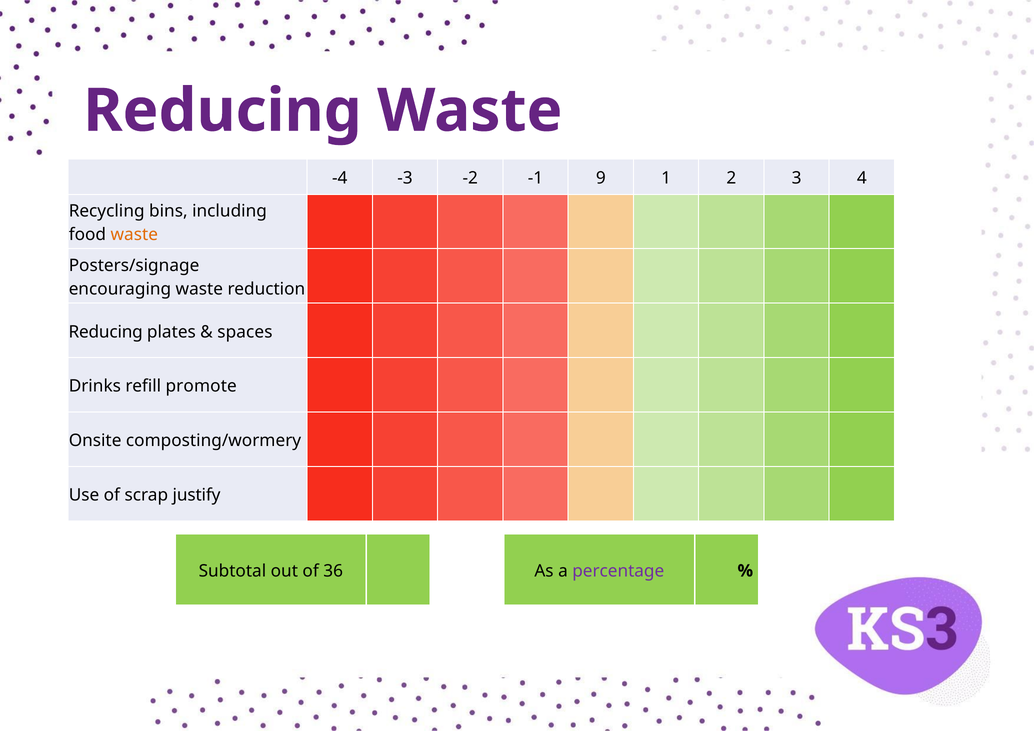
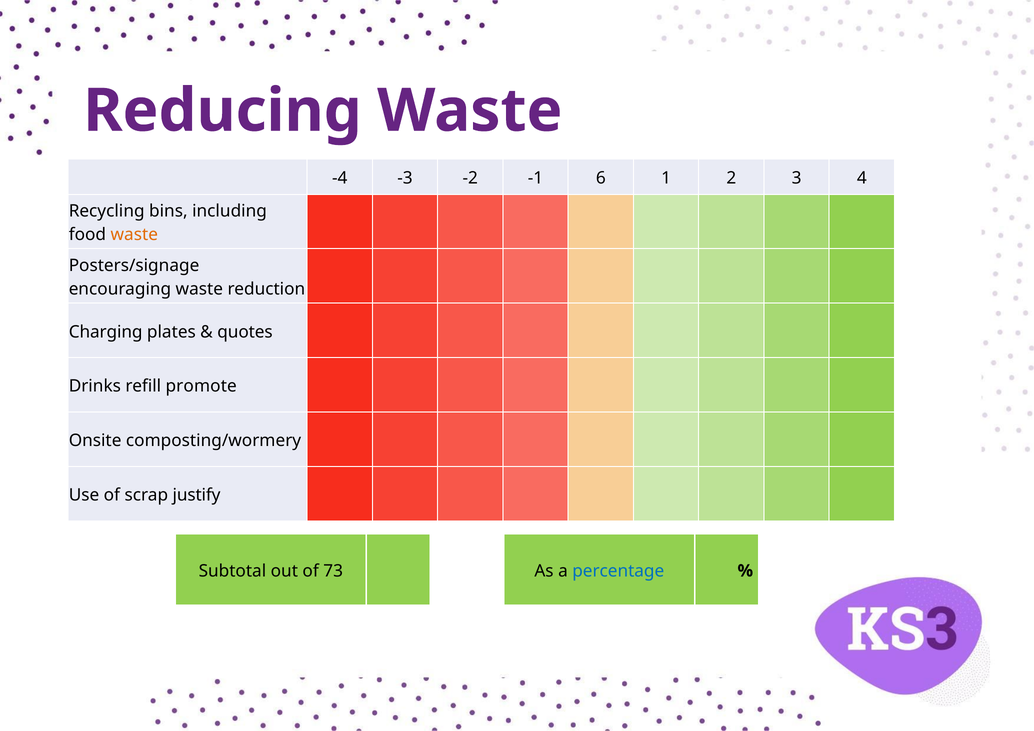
9: 9 -> 6
Reducing at (106, 332): Reducing -> Charging
spaces: spaces -> quotes
36: 36 -> 73
percentage colour: purple -> blue
